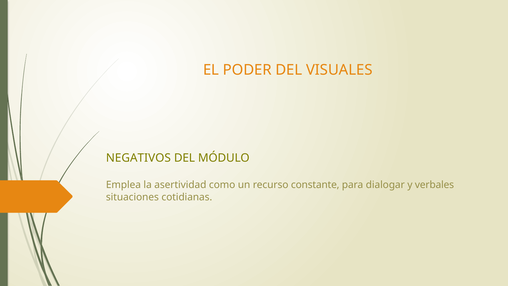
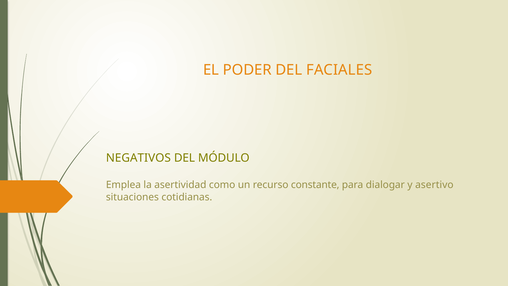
VISUALES: VISUALES -> FACIALES
verbales: verbales -> asertivo
